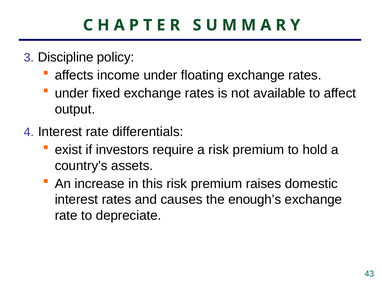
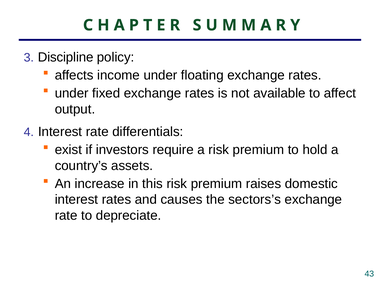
enough’s: enough’s -> sectors’s
